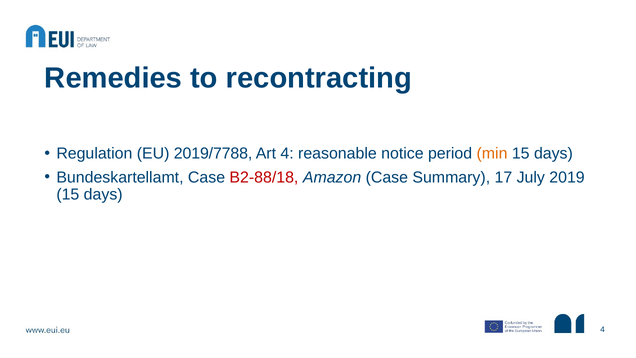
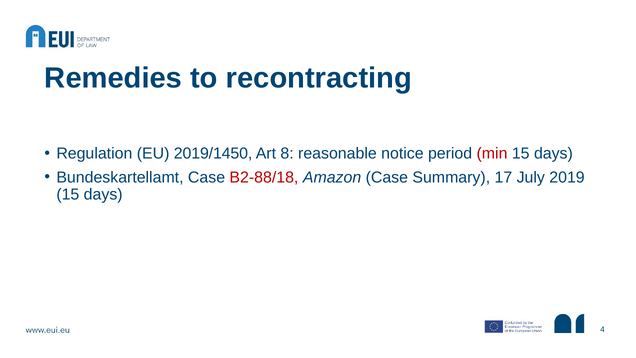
2019/7788: 2019/7788 -> 2019/1450
Art 4: 4 -> 8
min colour: orange -> red
